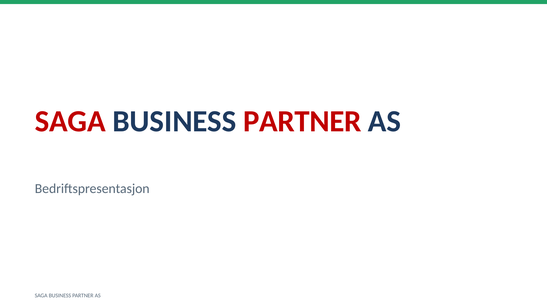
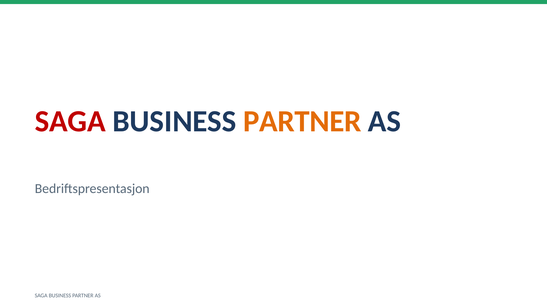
PARTNER at (302, 121) colour: red -> orange
